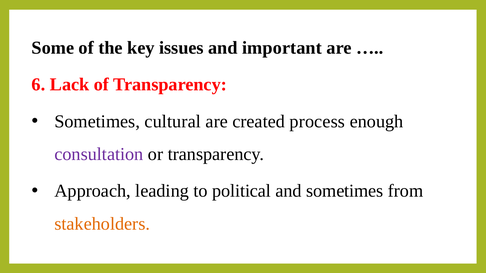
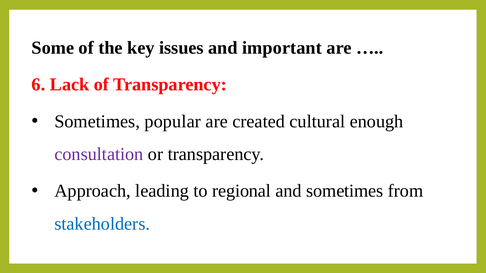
cultural: cultural -> popular
process: process -> cultural
political: political -> regional
stakeholders colour: orange -> blue
